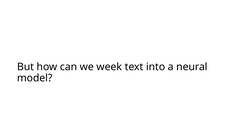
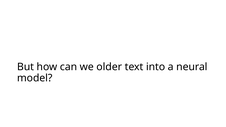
week: week -> older
